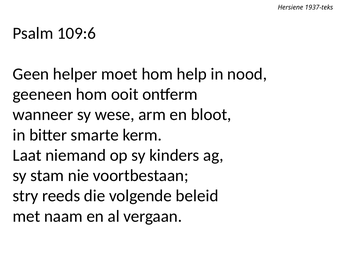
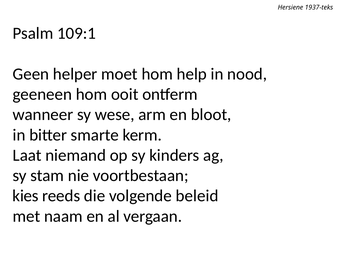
109:6: 109:6 -> 109:1
stry: stry -> kies
